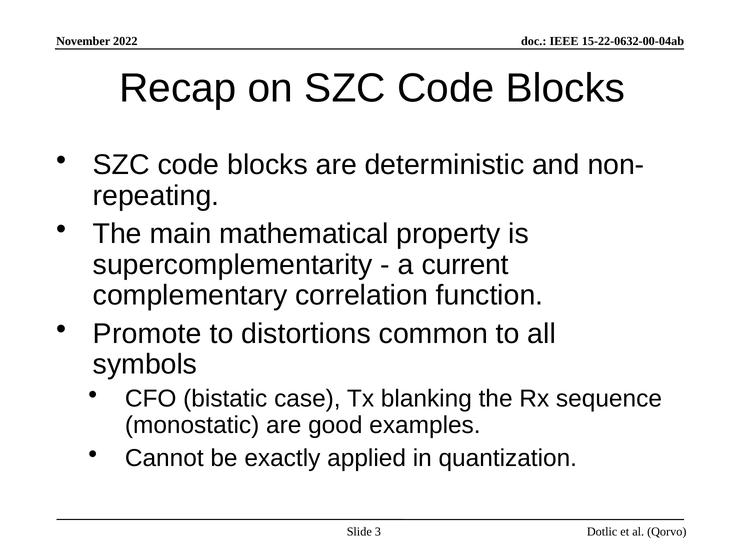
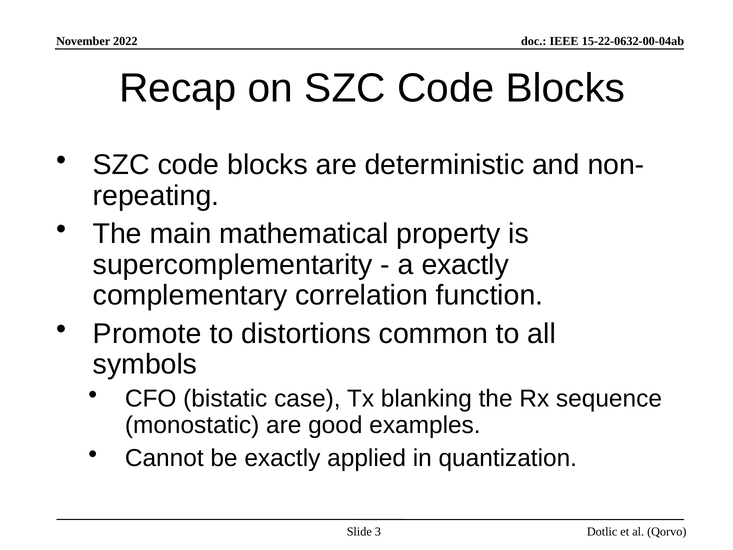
a current: current -> exactly
